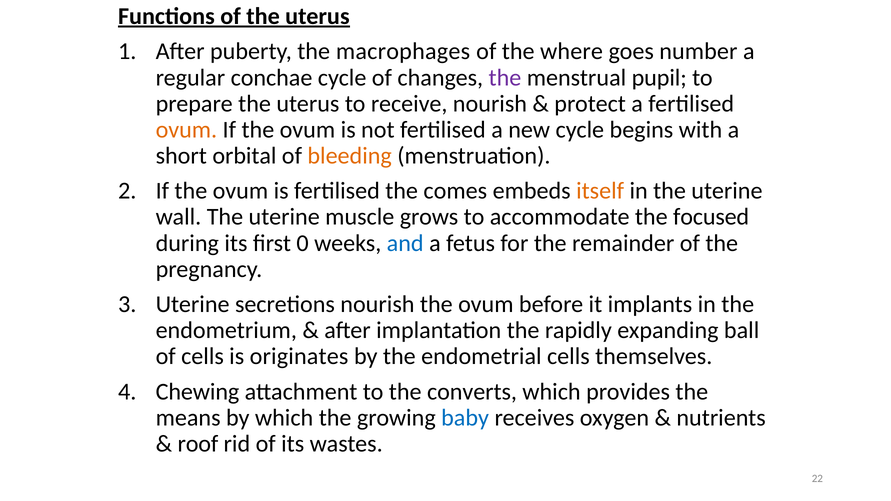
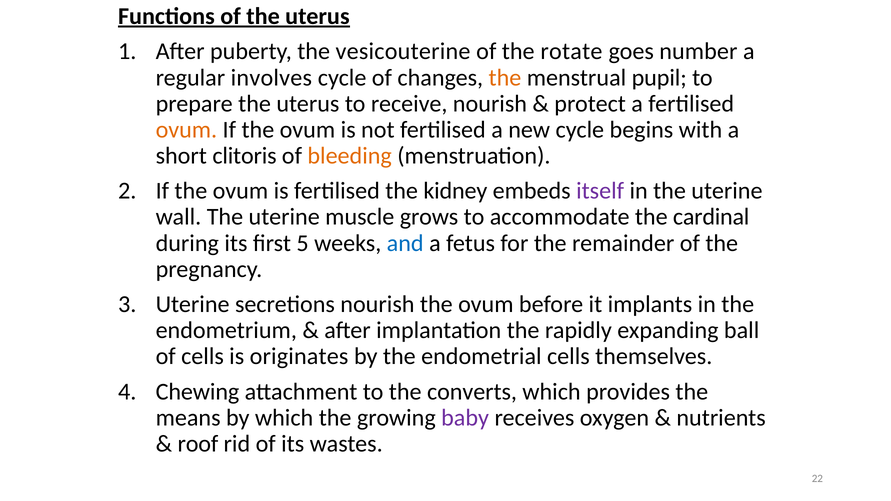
macrophages: macrophages -> vesicouterine
where: where -> rotate
conchae: conchae -> involves
the at (505, 78) colour: purple -> orange
orbital: orbital -> clitoris
comes: comes -> kidney
itself colour: orange -> purple
focused: focused -> cardinal
0: 0 -> 5
baby colour: blue -> purple
